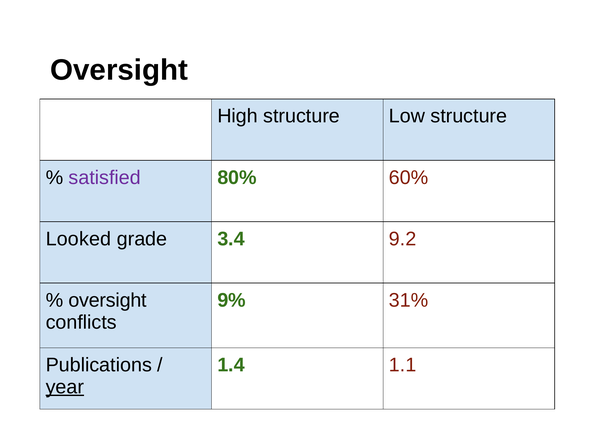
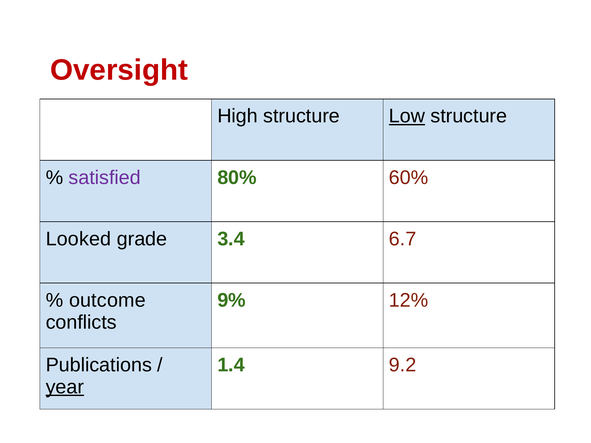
Oversight at (119, 70) colour: black -> red
Low underline: none -> present
9.2: 9.2 -> 6.7
oversight at (108, 300): oversight -> outcome
31%: 31% -> 12%
1.1: 1.1 -> 9.2
